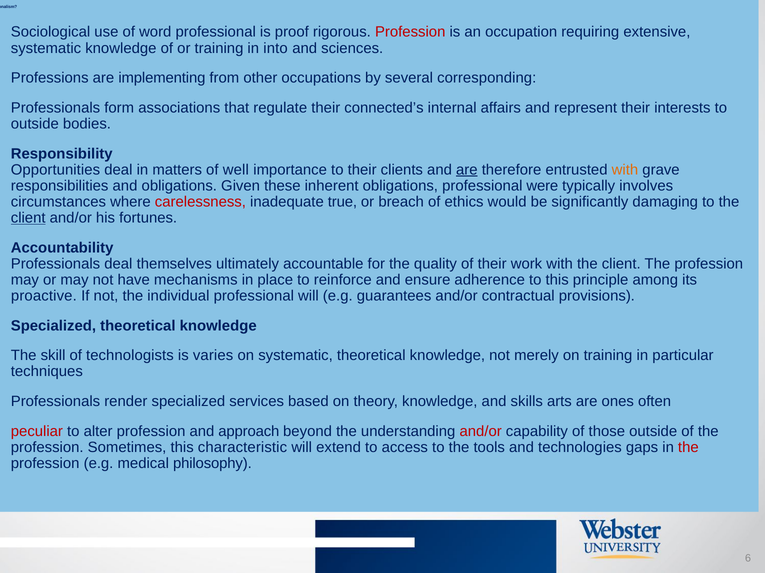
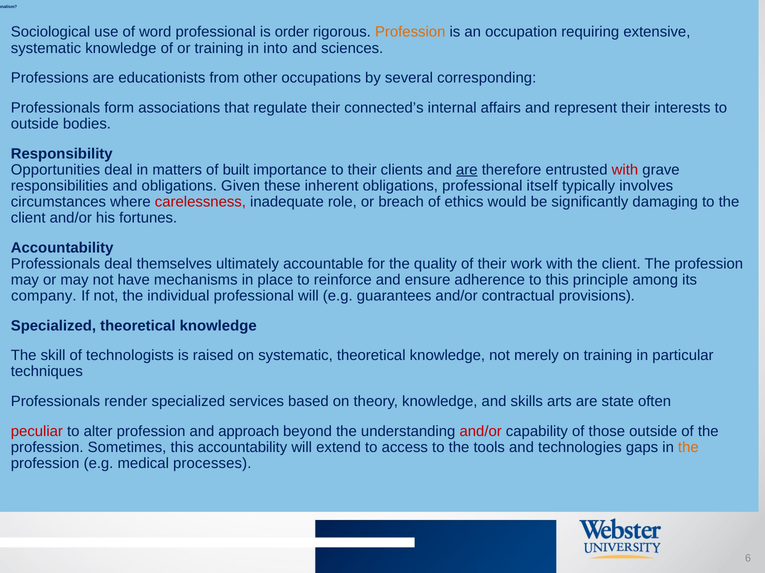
proof: proof -> order
Profession at (410, 32) colour: red -> orange
implementing: implementing -> educationists
well: well -> built
with at (625, 170) colour: orange -> red
were: were -> itself
true: true -> role
client at (28, 218) underline: present -> none
proactive: proactive -> company
varies: varies -> raised
ones: ones -> state
this characteristic: characteristic -> accountability
the at (688, 448) colour: red -> orange
philosophy: philosophy -> processes
